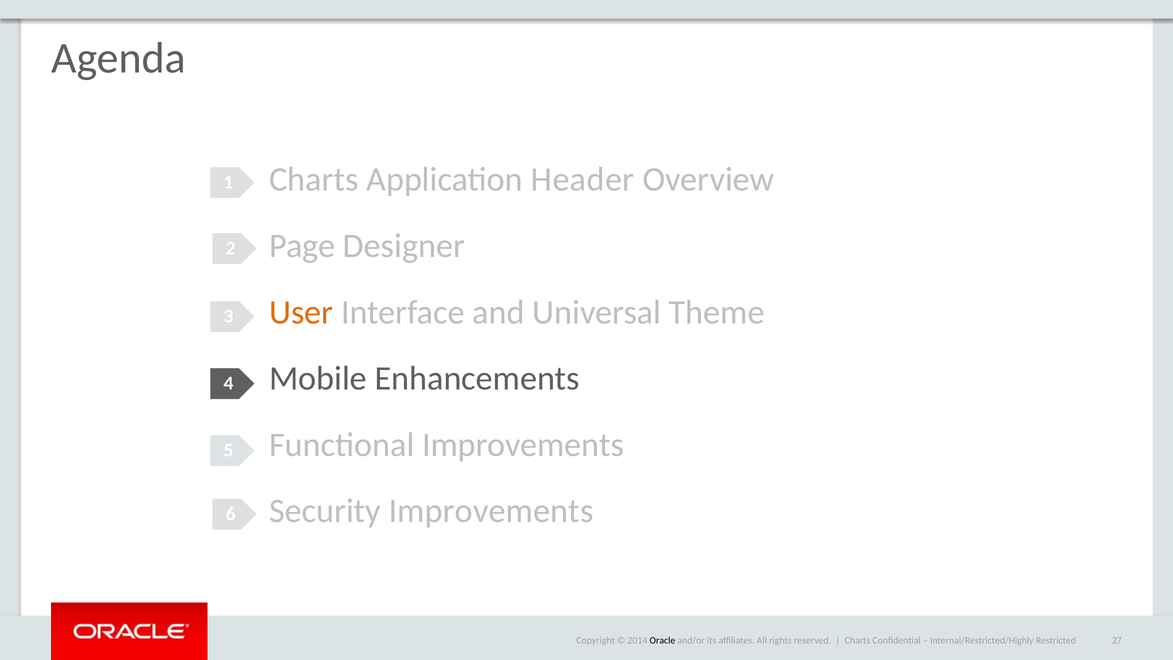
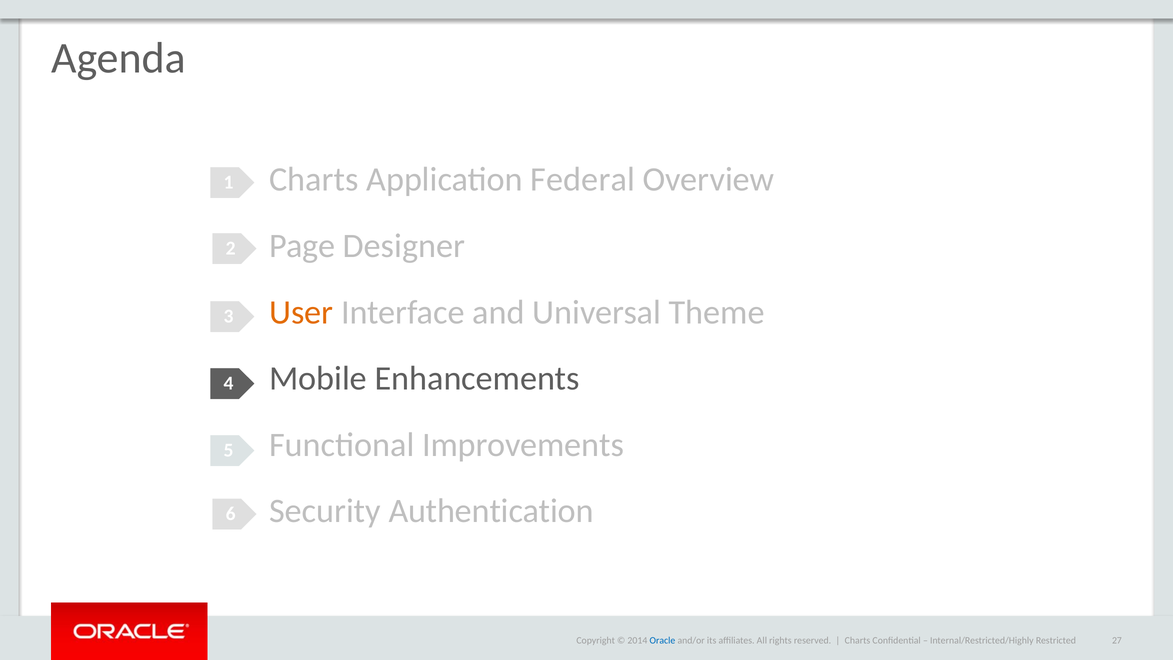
Header: Header -> Federal
Security Improvements: Improvements -> Authentication
Oracle colour: black -> blue
